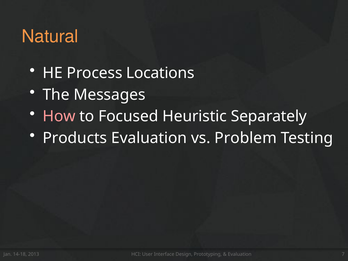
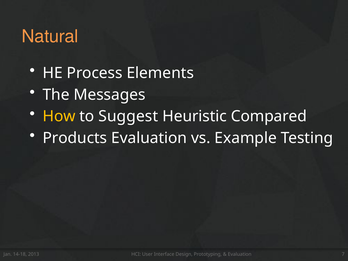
Locations: Locations -> Elements
How colour: pink -> yellow
Focused: Focused -> Suggest
Separately: Separately -> Compared
Problem: Problem -> Example
